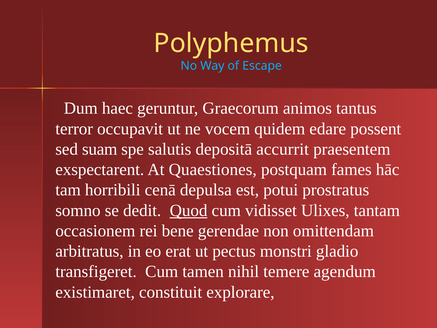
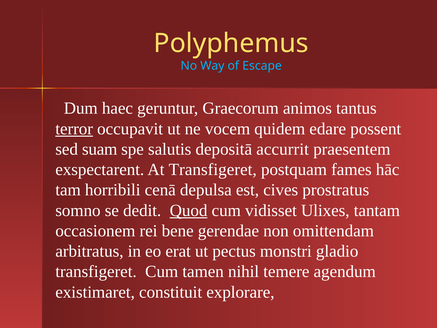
terror underline: none -> present
At Quaestiones: Quaestiones -> Transfigeret
potui: potui -> cives
